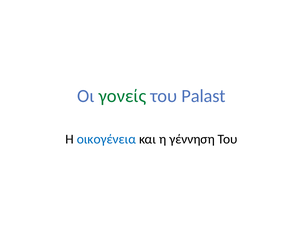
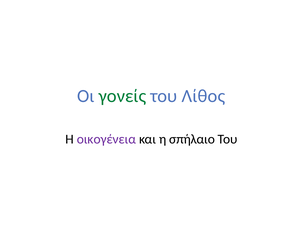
Palast: Palast -> Λίθος
οικογένεια colour: blue -> purple
γέννηση: γέννηση -> σπήλαιο
